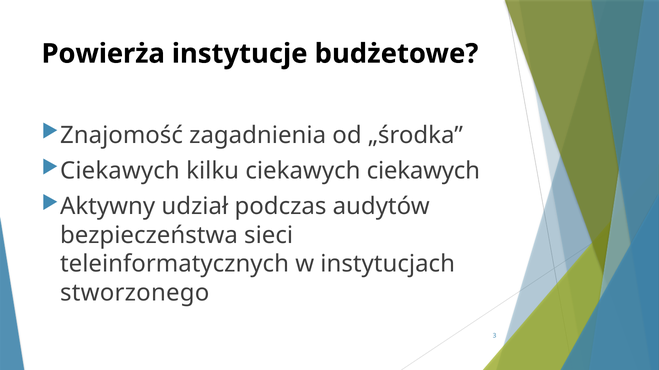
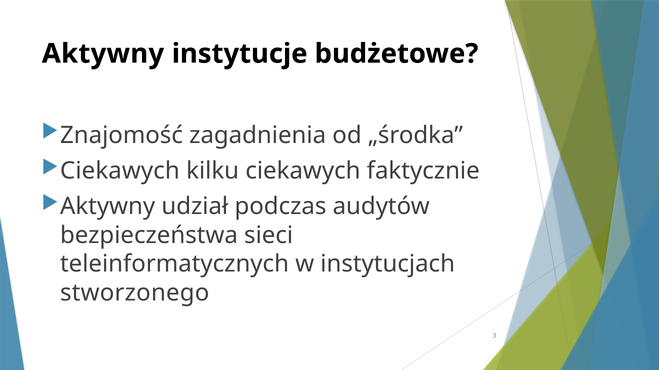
Powierża at (103, 54): Powierża -> Aktywny
ciekawych ciekawych: ciekawych -> faktycznie
